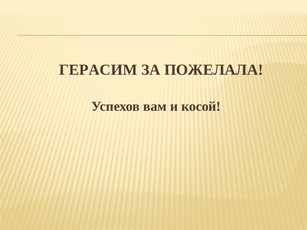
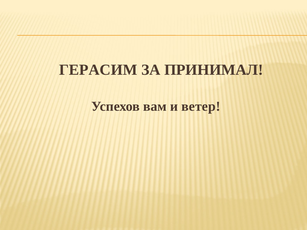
ПОЖЕЛАЛА: ПОЖЕЛАЛА -> ПРИНИМАЛ
косой: косой -> ветер
